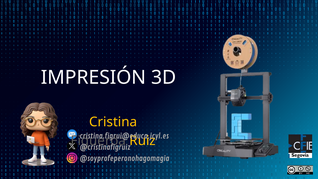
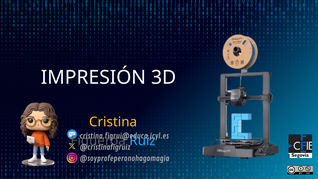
Ruiz colour: yellow -> light blue
